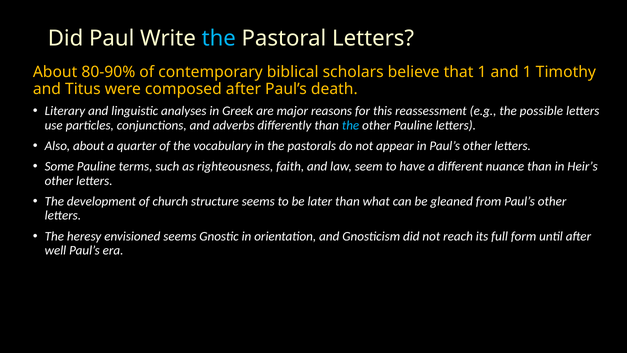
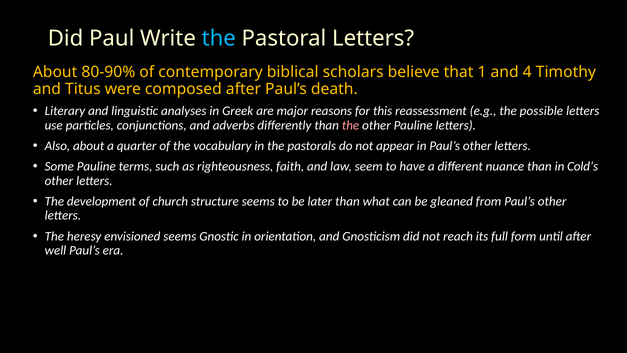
and 1: 1 -> 4
the at (351, 125) colour: light blue -> pink
Heir’s: Heir’s -> Cold’s
